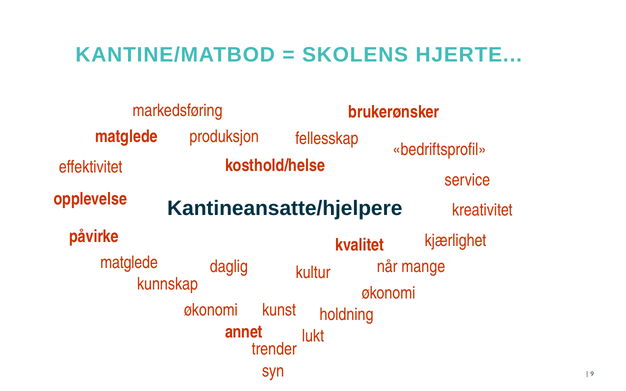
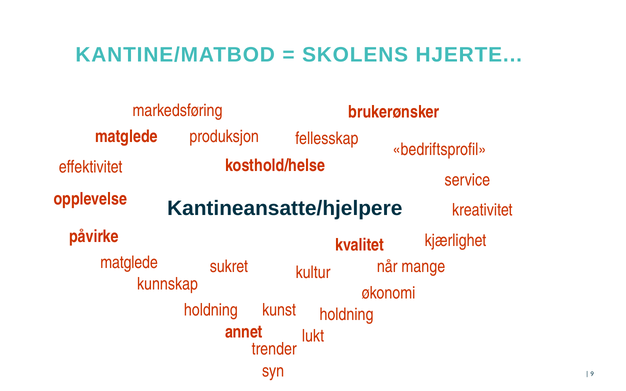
daglig: daglig -> sukret
økonomi at (211, 310): økonomi -> holdning
